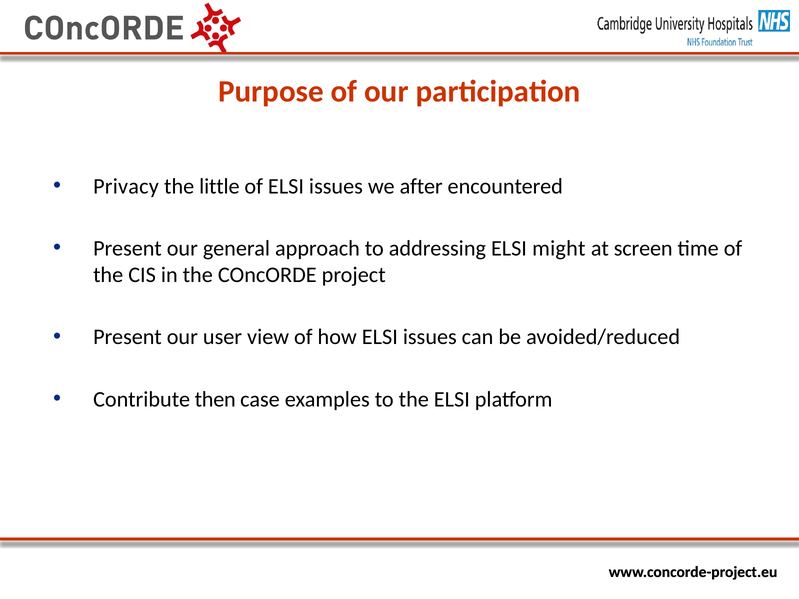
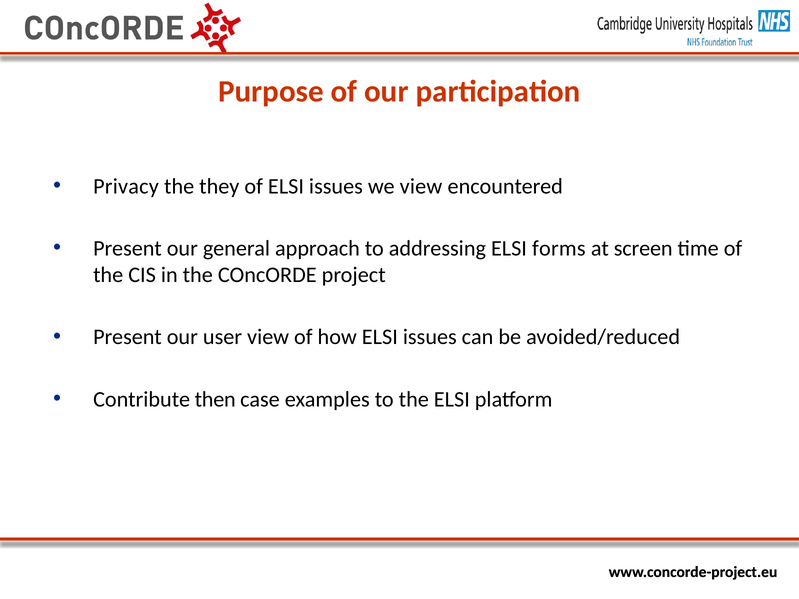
little: little -> they
we after: after -> view
might: might -> forms
